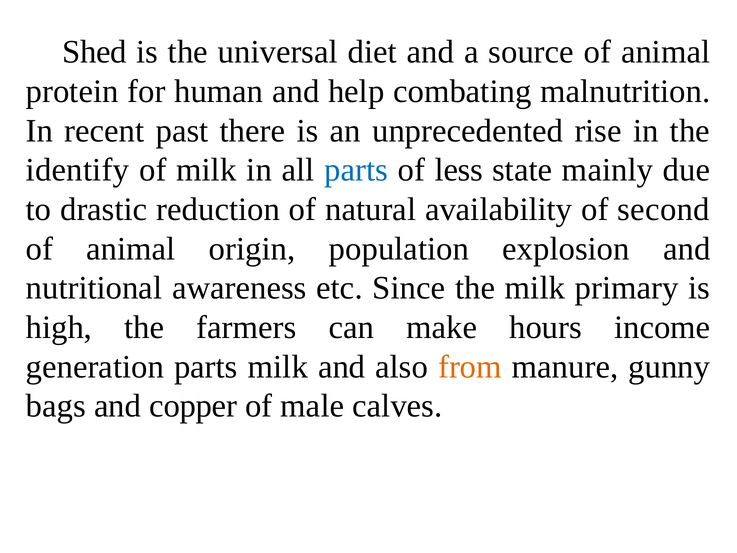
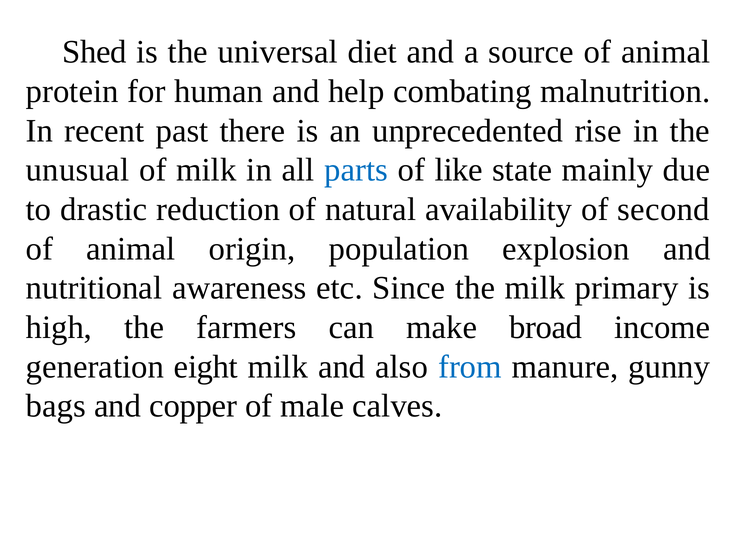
identify: identify -> unusual
less: less -> like
hours: hours -> broad
generation parts: parts -> eight
from colour: orange -> blue
